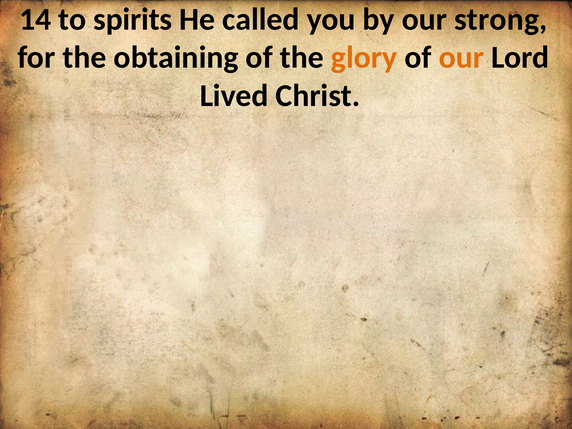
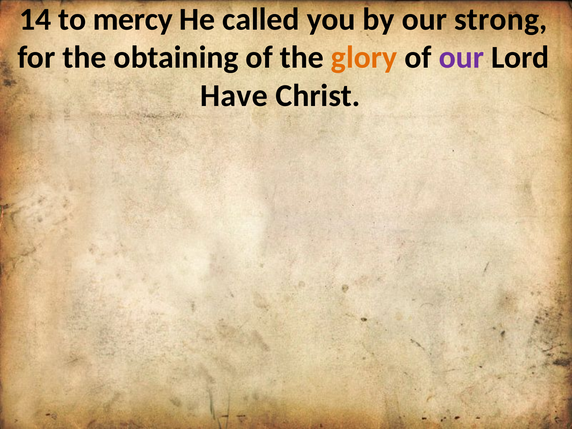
spirits: spirits -> mercy
our at (461, 57) colour: orange -> purple
Lived: Lived -> Have
